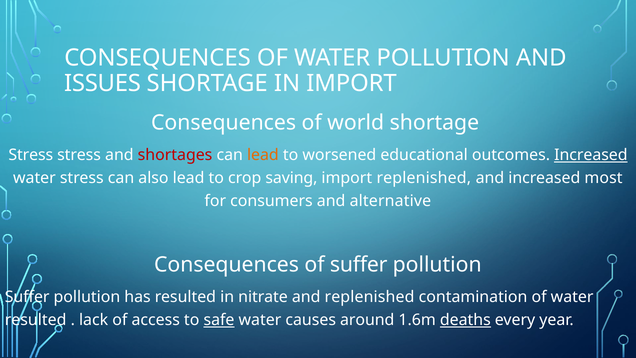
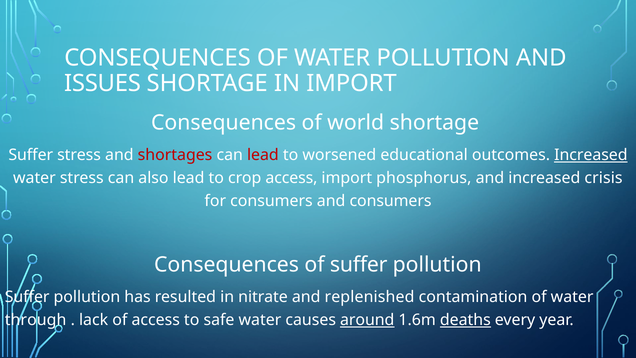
Stress at (31, 155): Stress -> Suffer
lead at (263, 155) colour: orange -> red
crop saving: saving -> access
import replenished: replenished -> phosphorus
most: most -> crisis
and alternative: alternative -> consumers
resulted at (36, 320): resulted -> through
safe underline: present -> none
around underline: none -> present
